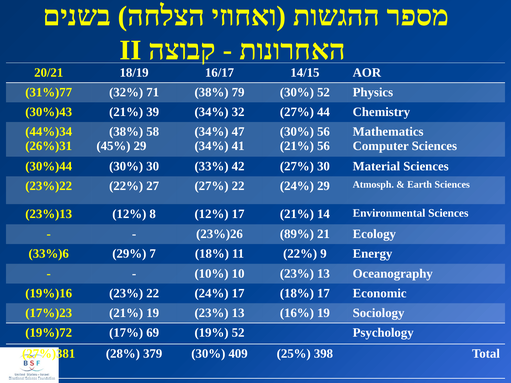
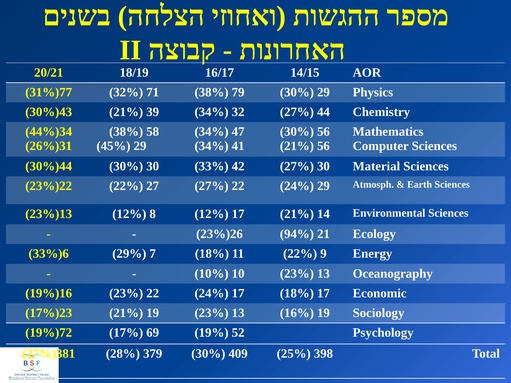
52 at (323, 92): 52 -> 29
89%: 89% -> 94%
